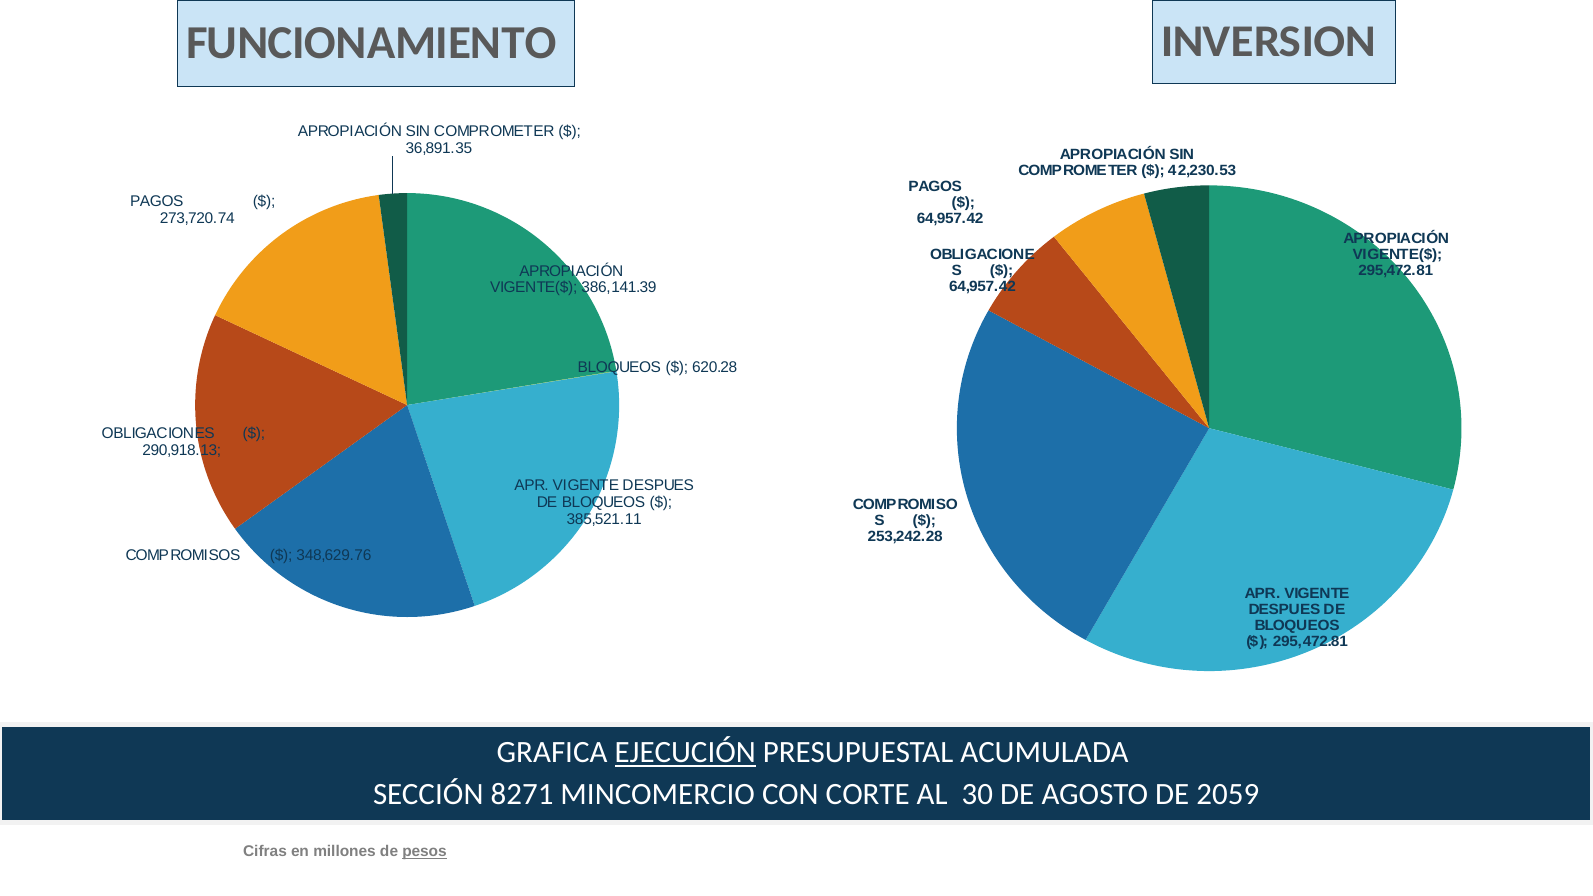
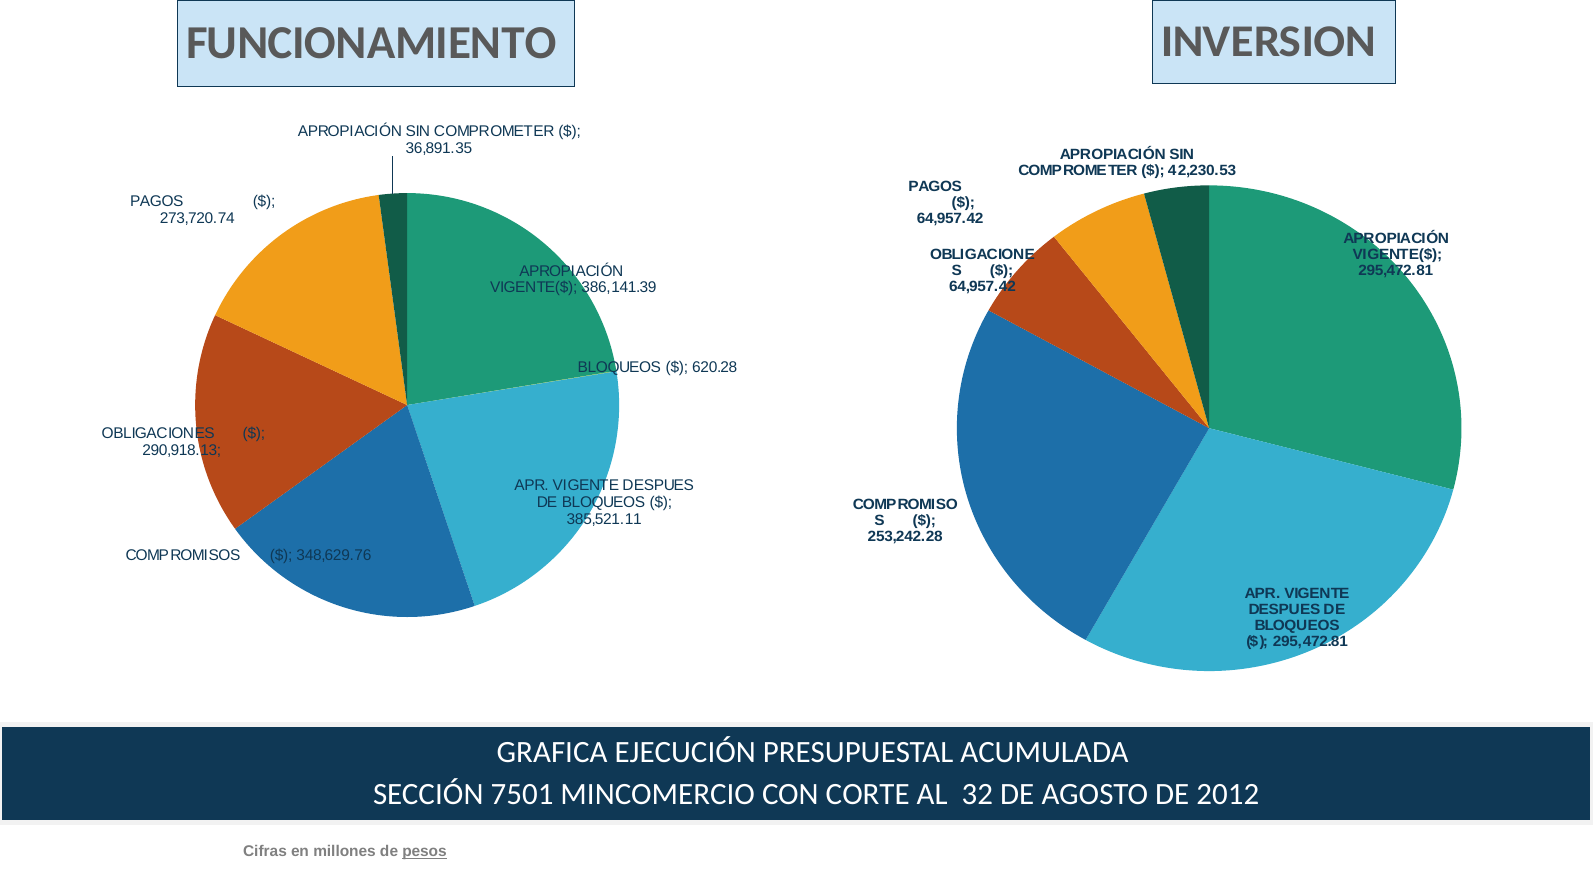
EJECUCIÓN underline: present -> none
8271: 8271 -> 7501
30: 30 -> 32
2059: 2059 -> 2012
